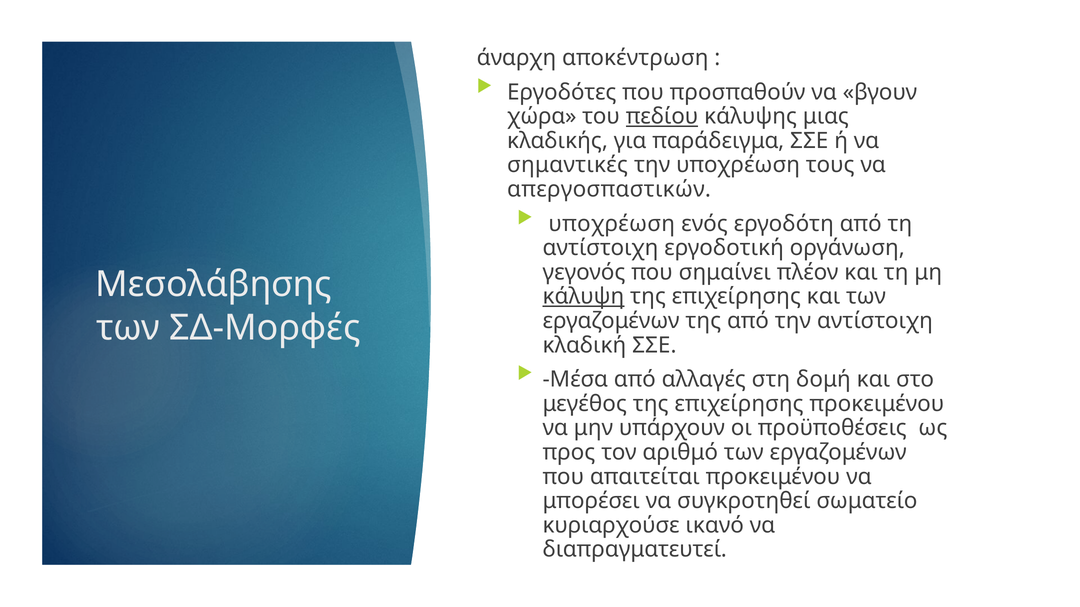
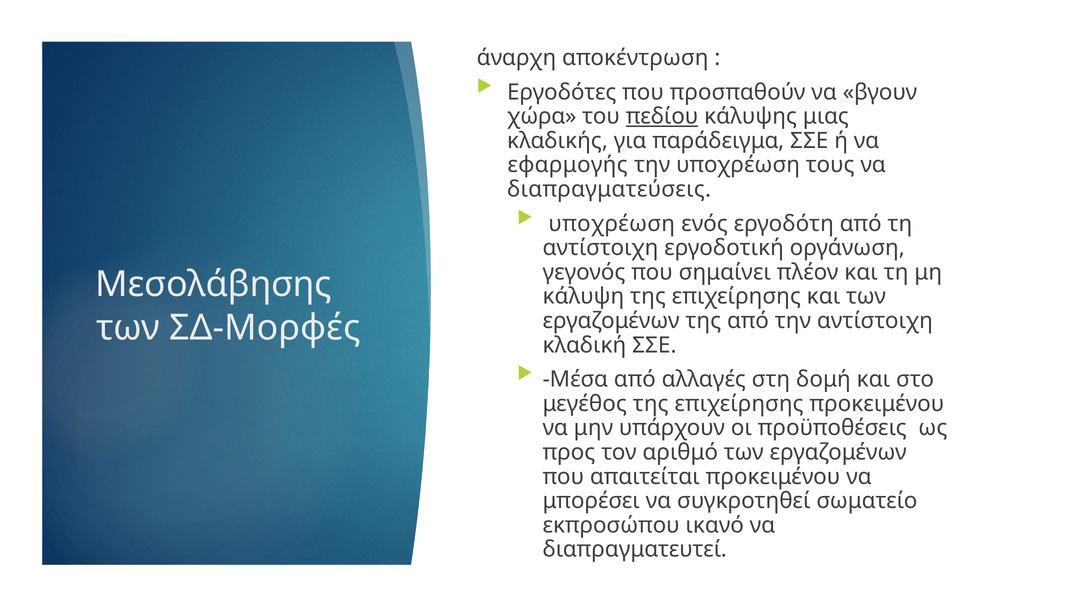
σημαντικές: σημαντικές -> εφαρμογής
απεργοσπαστικών: απεργοσπαστικών -> διαπραγματεύσεις
κάλυψη underline: present -> none
κυριαρχούσε: κυριαρχούσε -> εκπροσώπου
